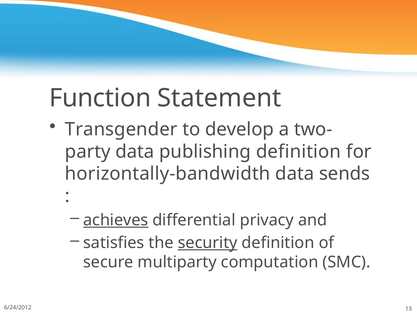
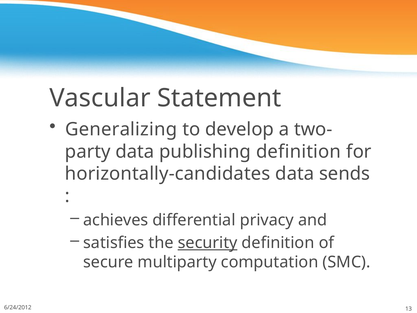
Function: Function -> Vascular
Transgender: Transgender -> Generalizing
horizontally-bandwidth: horizontally-bandwidth -> horizontally-candidates
achieves underline: present -> none
